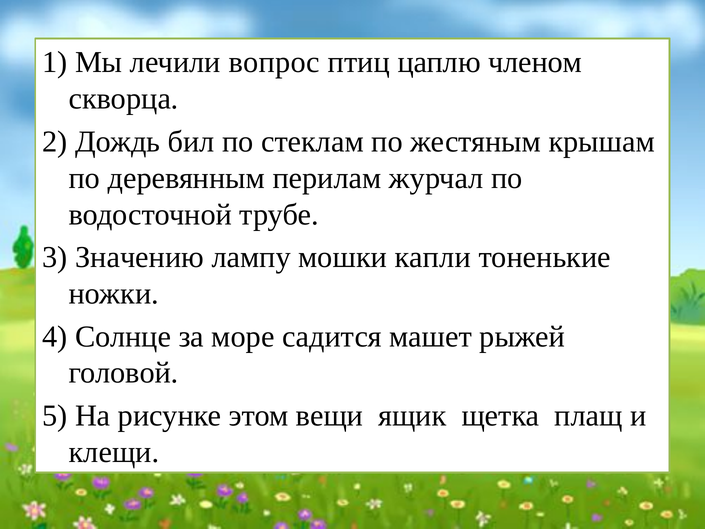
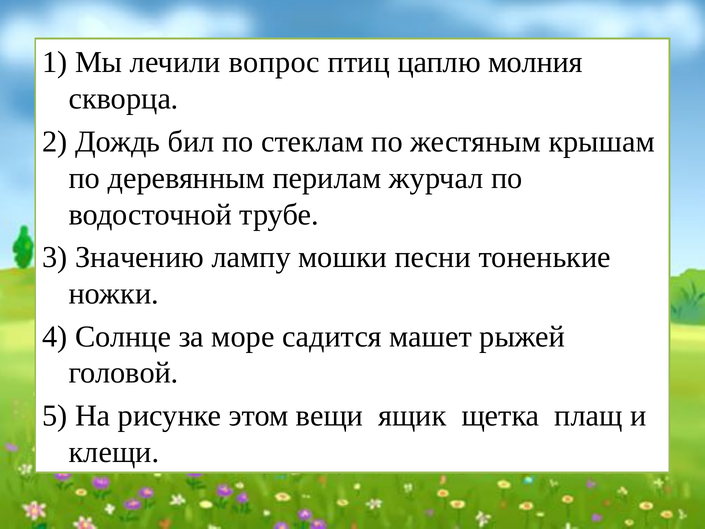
членом: членом -> молния
капли: капли -> песни
